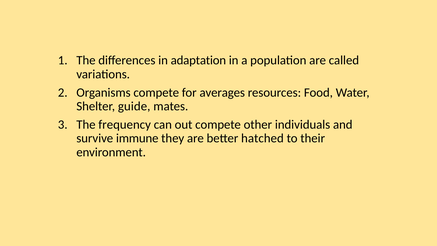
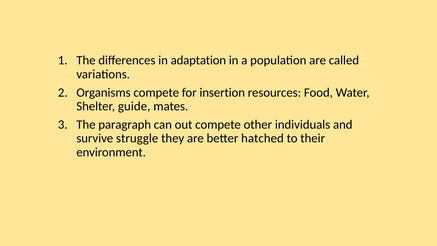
averages: averages -> insertion
frequency: frequency -> paragraph
immune: immune -> struggle
